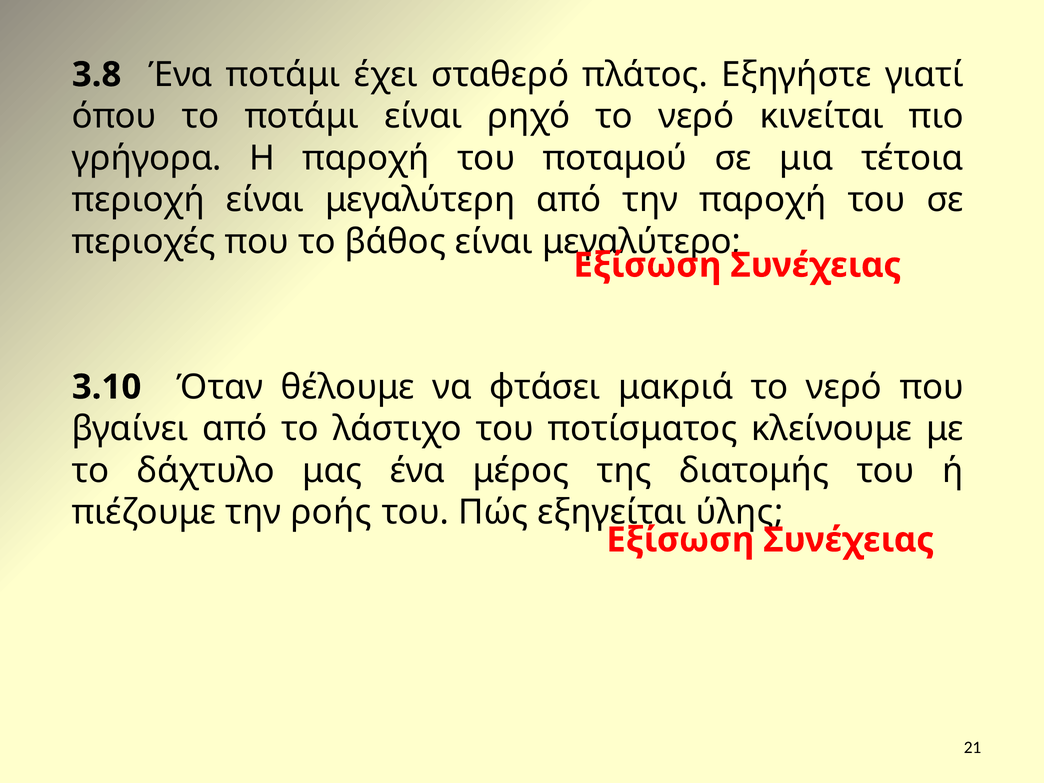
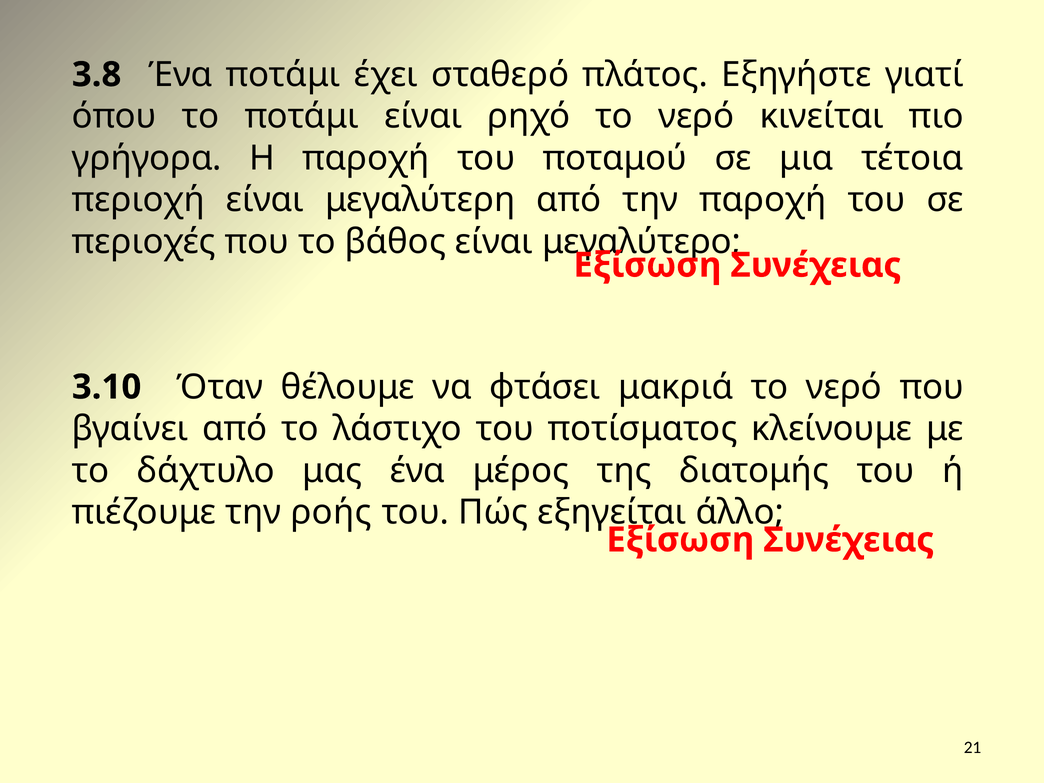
ύλης: ύλης -> άλλο
